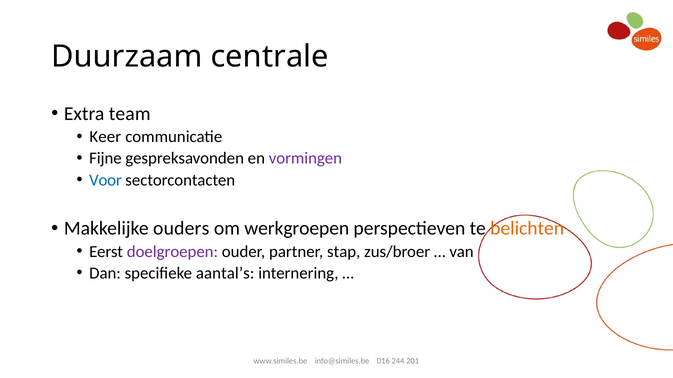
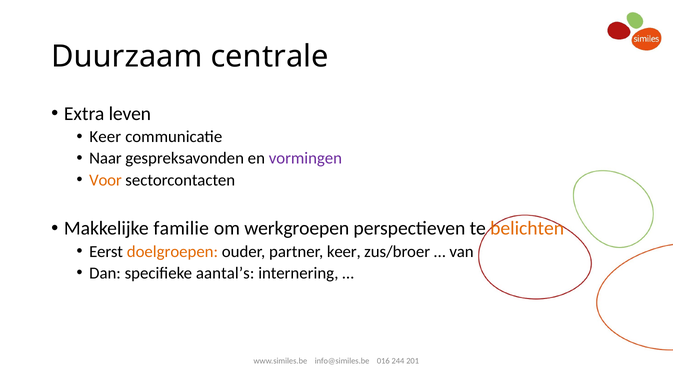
team: team -> leven
Fijne: Fijne -> Naar
Voor colour: blue -> orange
ouders: ouders -> familie
doelgroepen colour: purple -> orange
partner stap: stap -> keer
